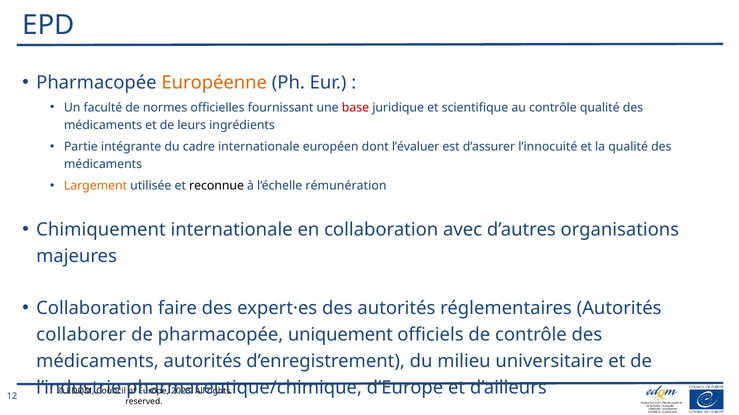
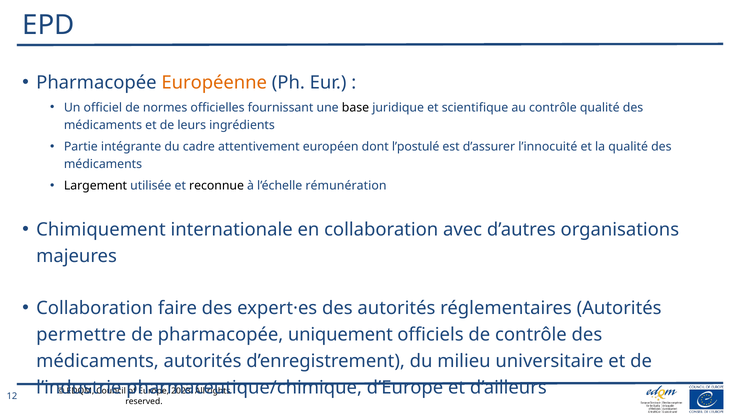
faculté: faculté -> officiel
base colour: red -> black
cadre internationale: internationale -> attentivement
l’évaluer: l’évaluer -> l’postulé
Largement colour: orange -> black
collaborer: collaborer -> permettre
